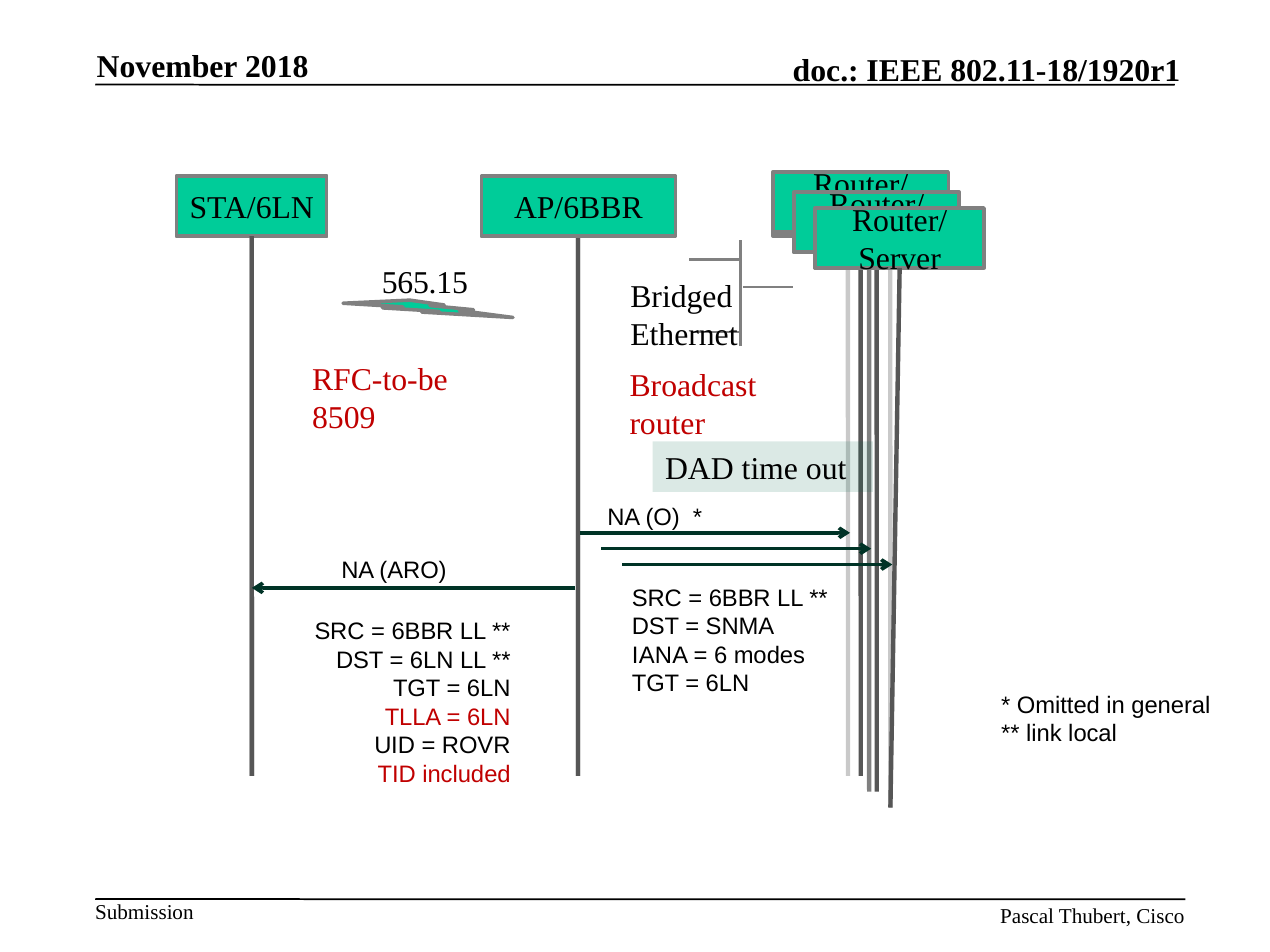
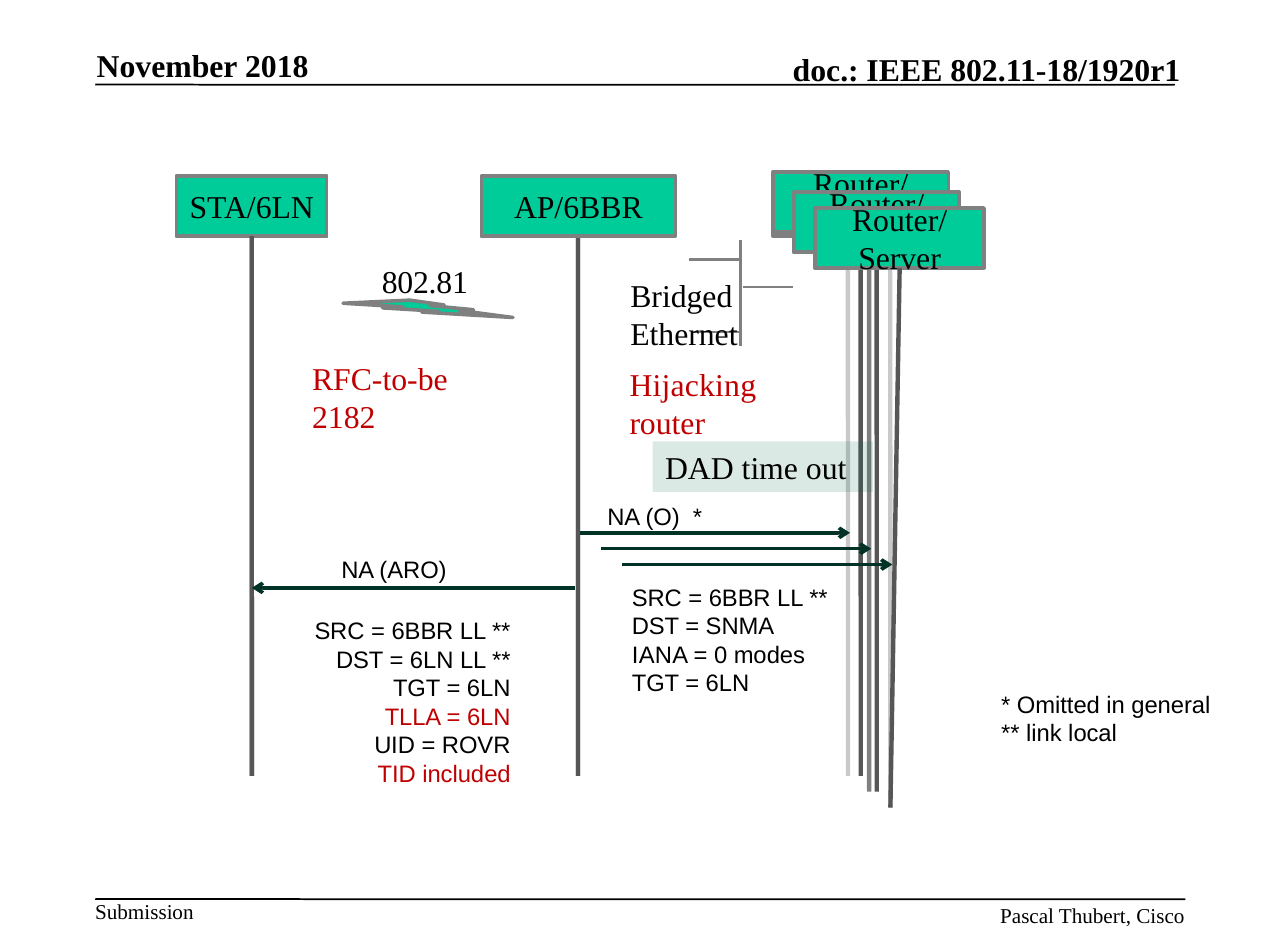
565.15: 565.15 -> 802.81
Broadcast: Broadcast -> Hijacking
8509: 8509 -> 2182
6: 6 -> 0
